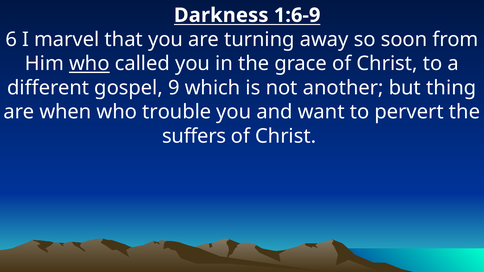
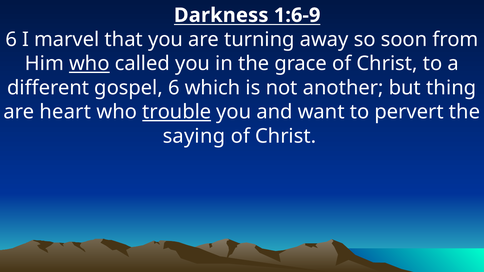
gospel 9: 9 -> 6
when: when -> heart
trouble underline: none -> present
suffers: suffers -> saying
